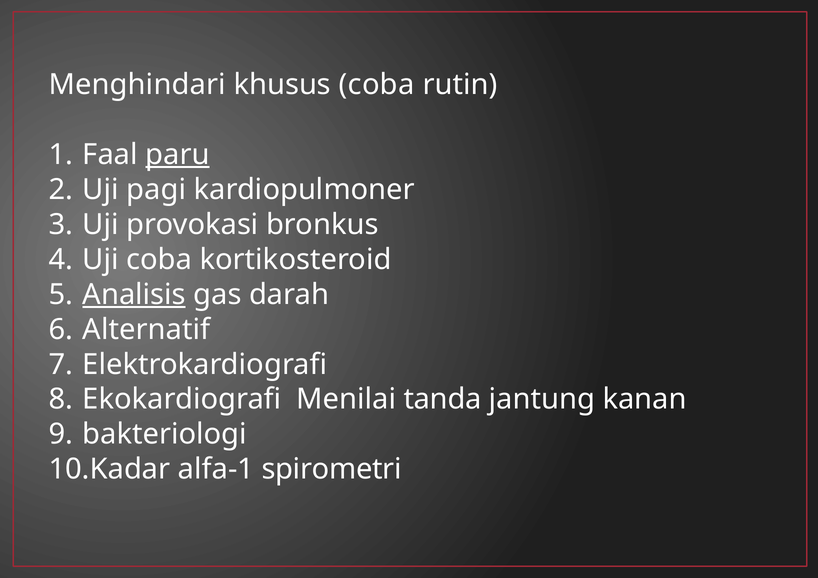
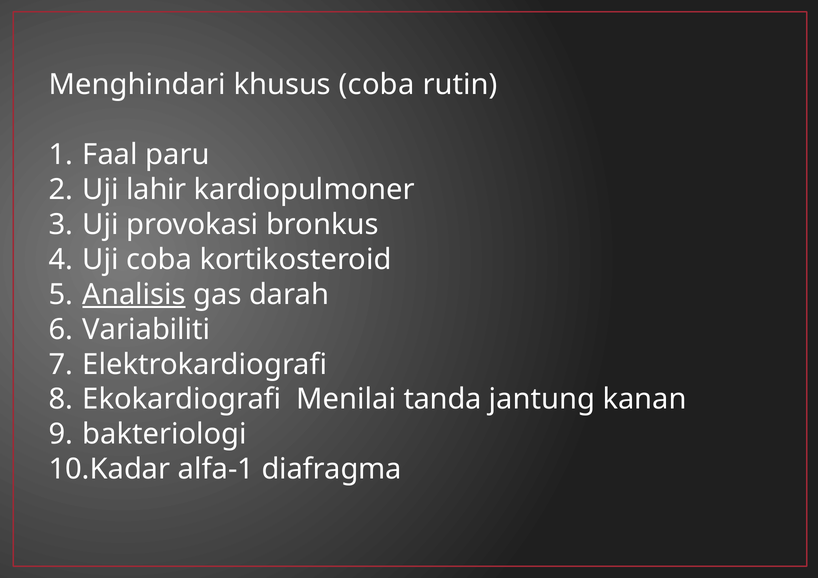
paru underline: present -> none
pagi: pagi -> lahir
Alternatif: Alternatif -> Variabiliti
spirometri: spirometri -> diafragma
